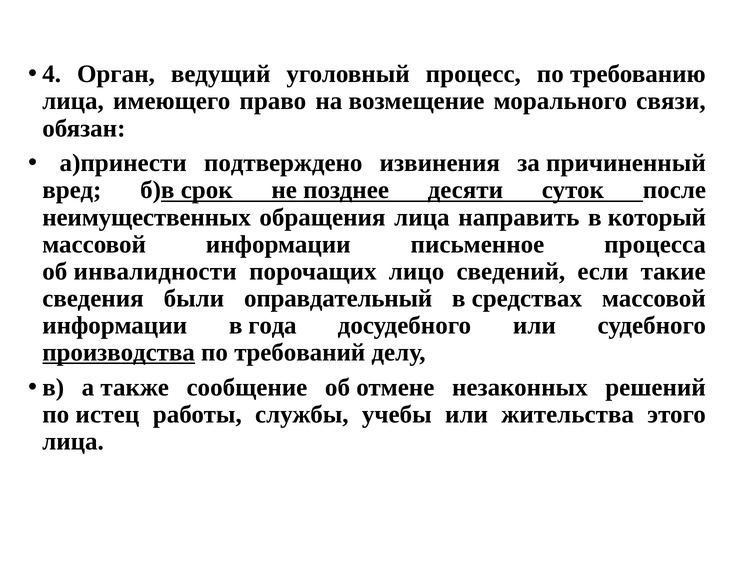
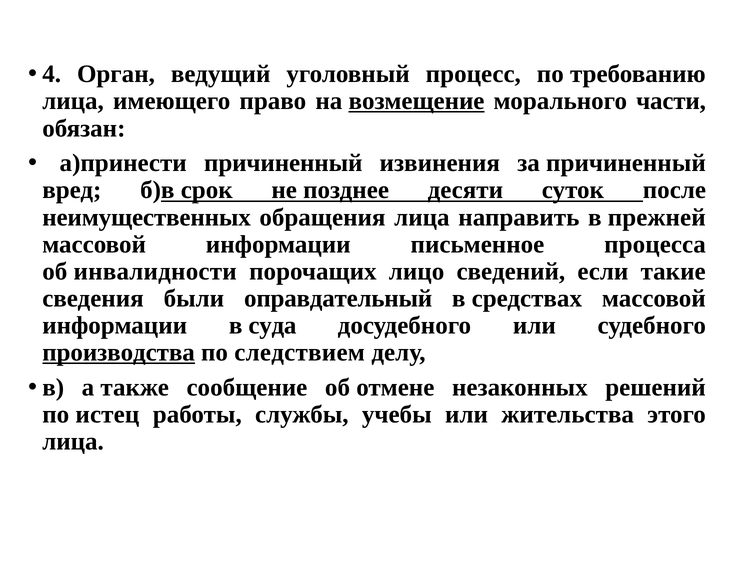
возмещение underline: none -> present
связи: связи -> части
а)принести подтверждено: подтверждено -> причиненный
который: который -> прежней
года: года -> суда
требований: требований -> следствием
